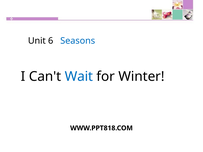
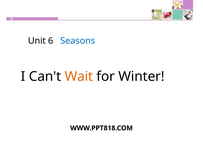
Wait colour: blue -> orange
